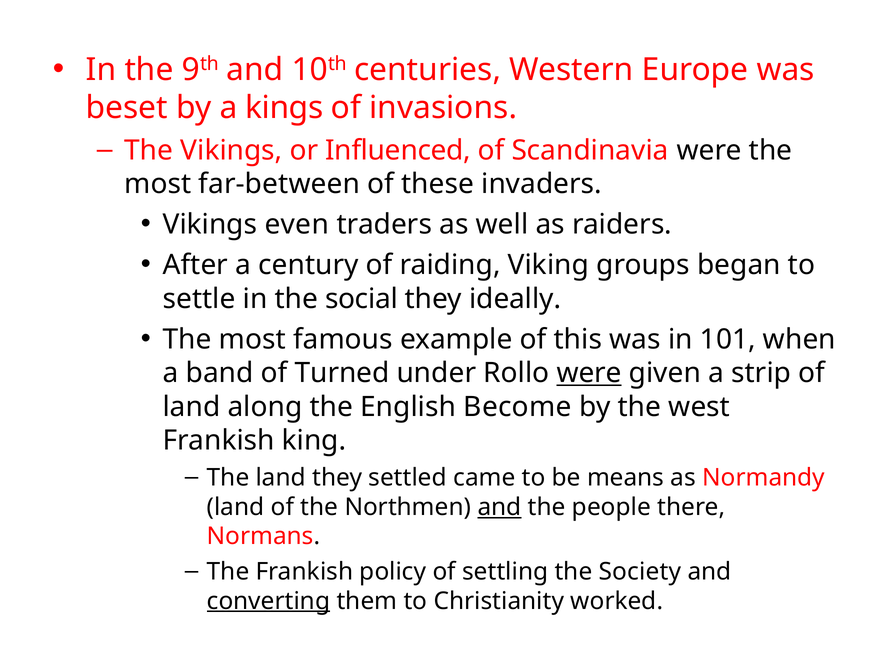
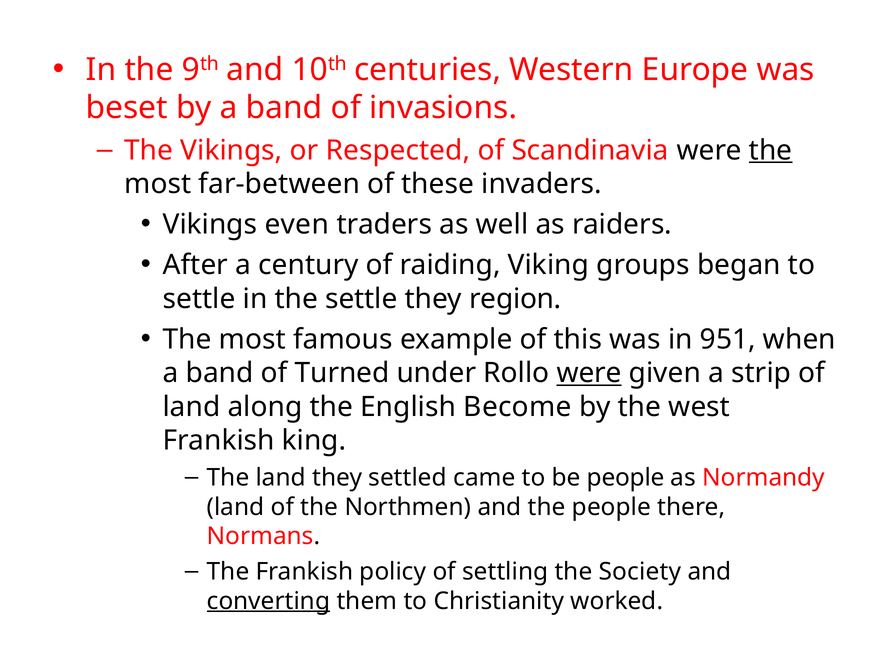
by a kings: kings -> band
Influenced: Influenced -> Respected
the at (771, 150) underline: none -> present
the social: social -> settle
ideally: ideally -> region
101: 101 -> 951
be means: means -> people
and at (500, 507) underline: present -> none
